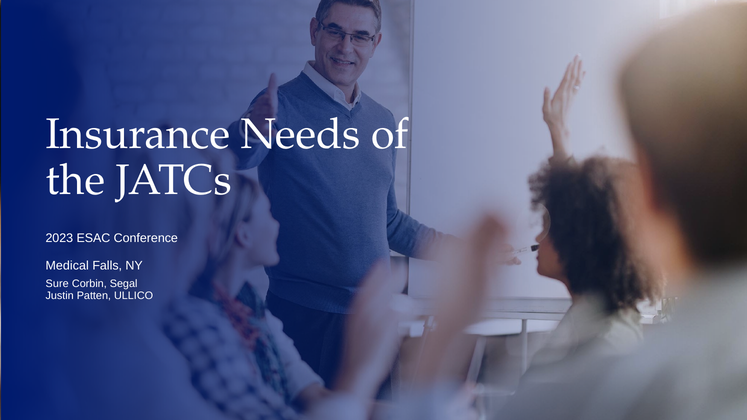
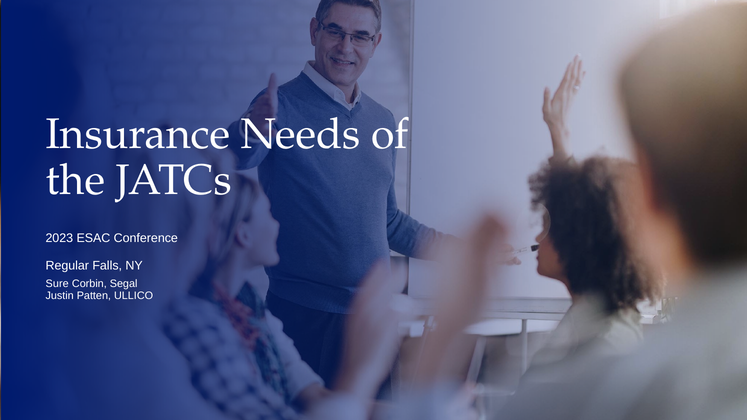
Medical: Medical -> Regular
